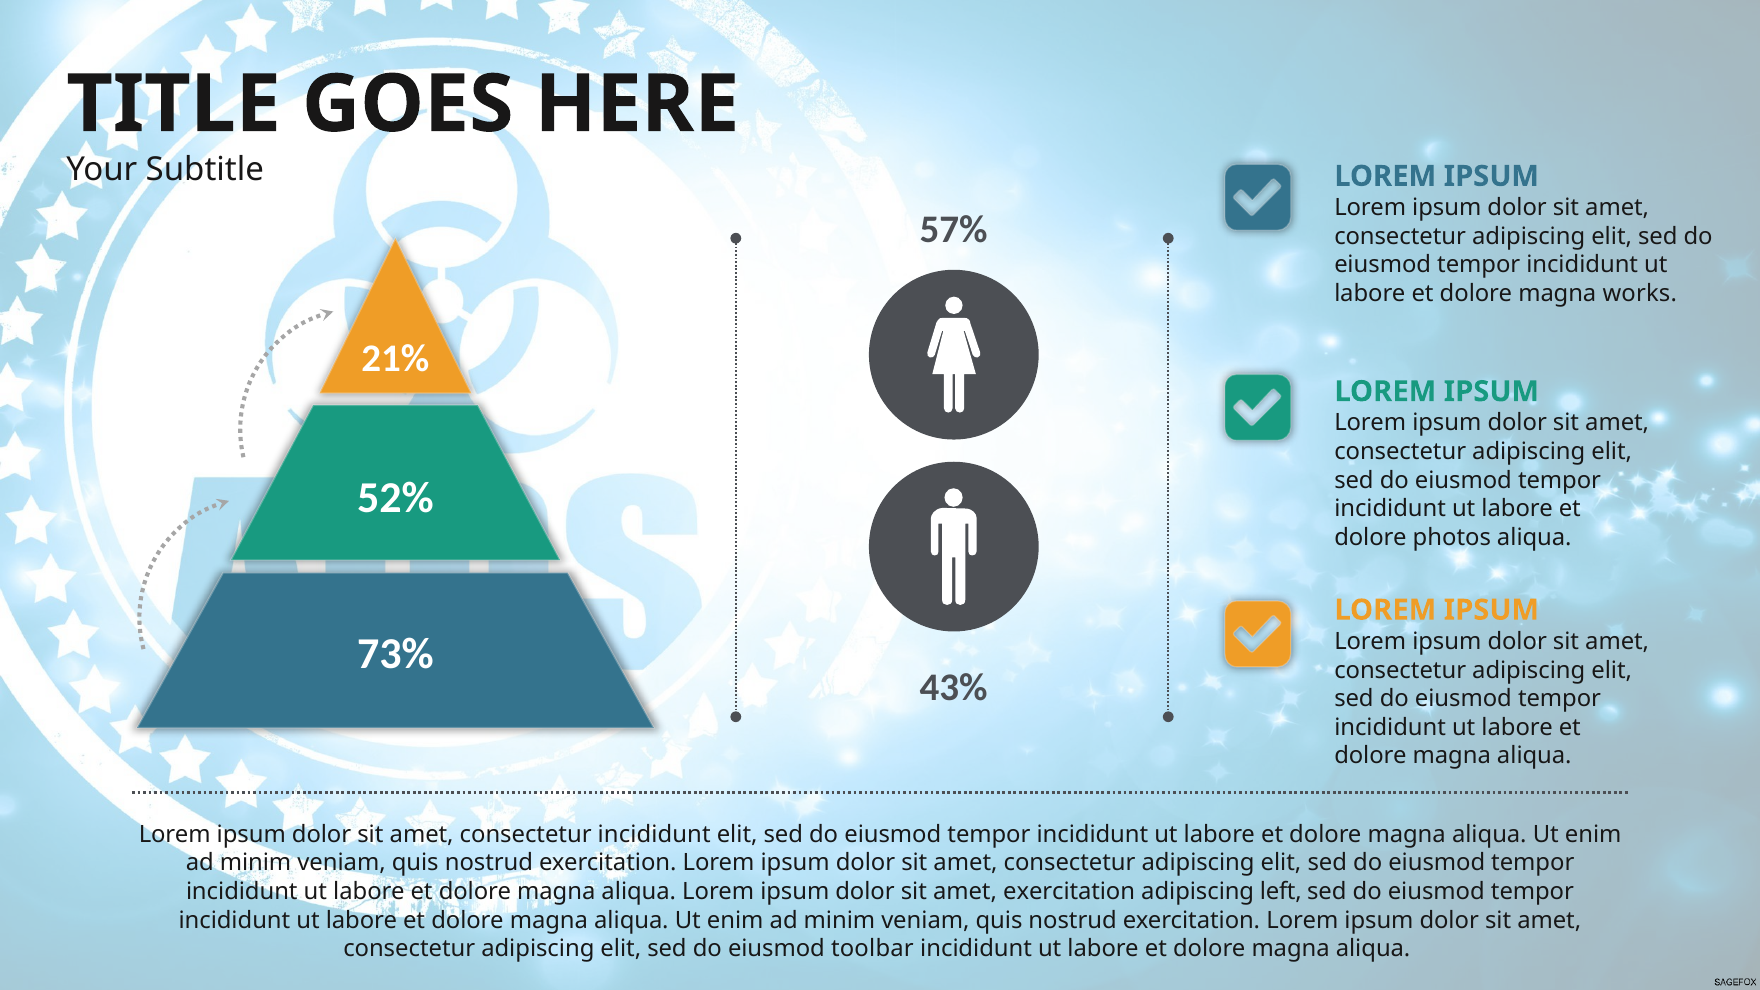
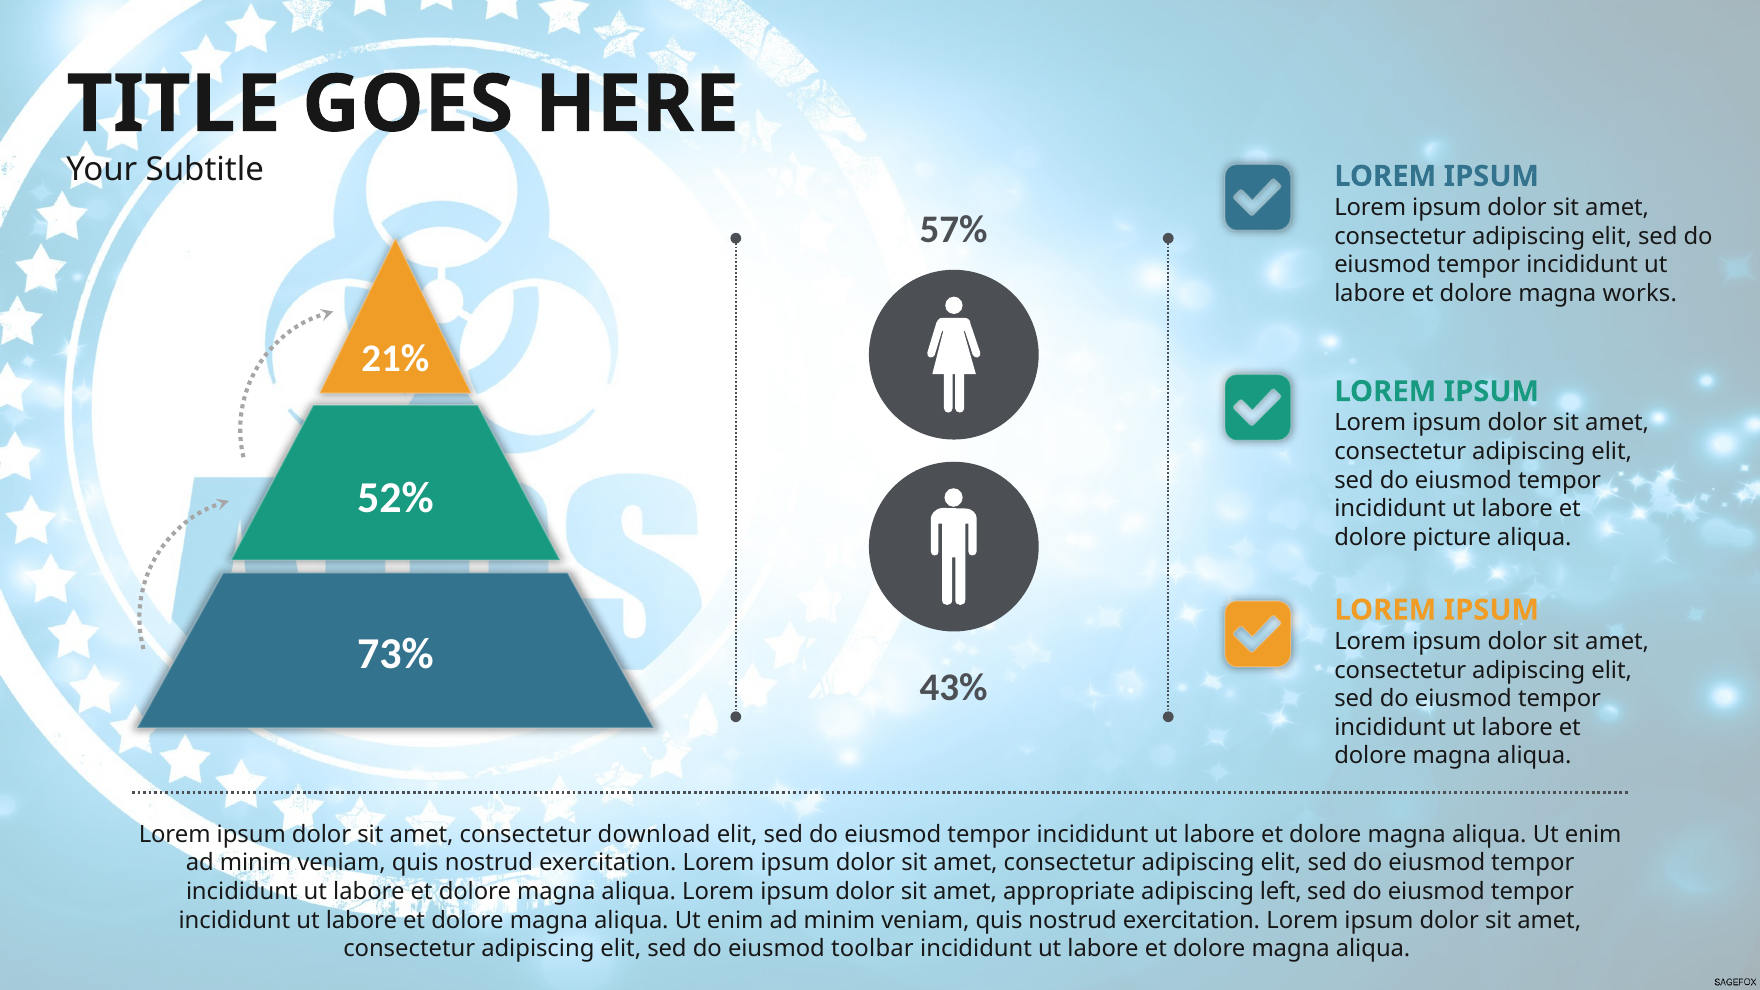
photos: photos -> picture
consectetur incididunt: incididunt -> download
amet exercitation: exercitation -> appropriate
